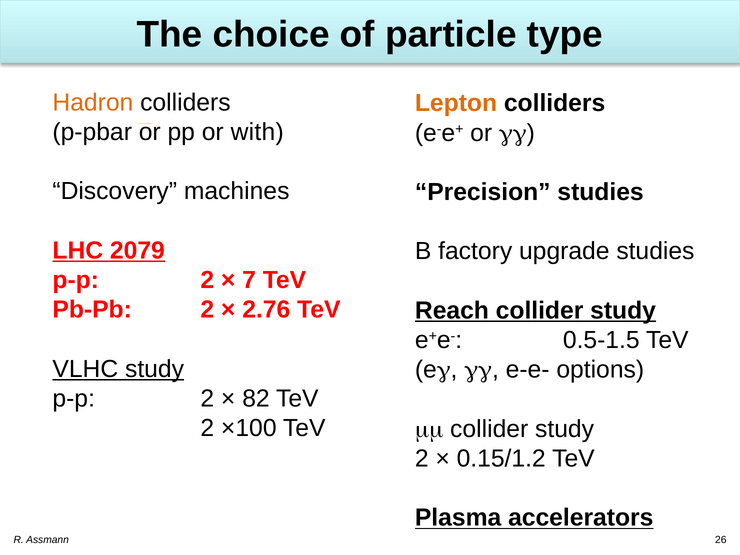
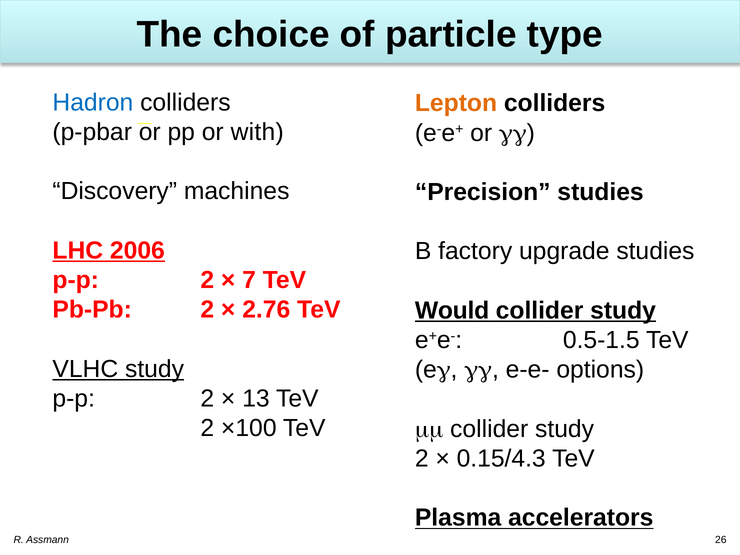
Hadron colour: orange -> blue
2079: 2079 -> 2006
Reach: Reach -> Would
82: 82 -> 13
0.15/1.2: 0.15/1.2 -> 0.15/4.3
